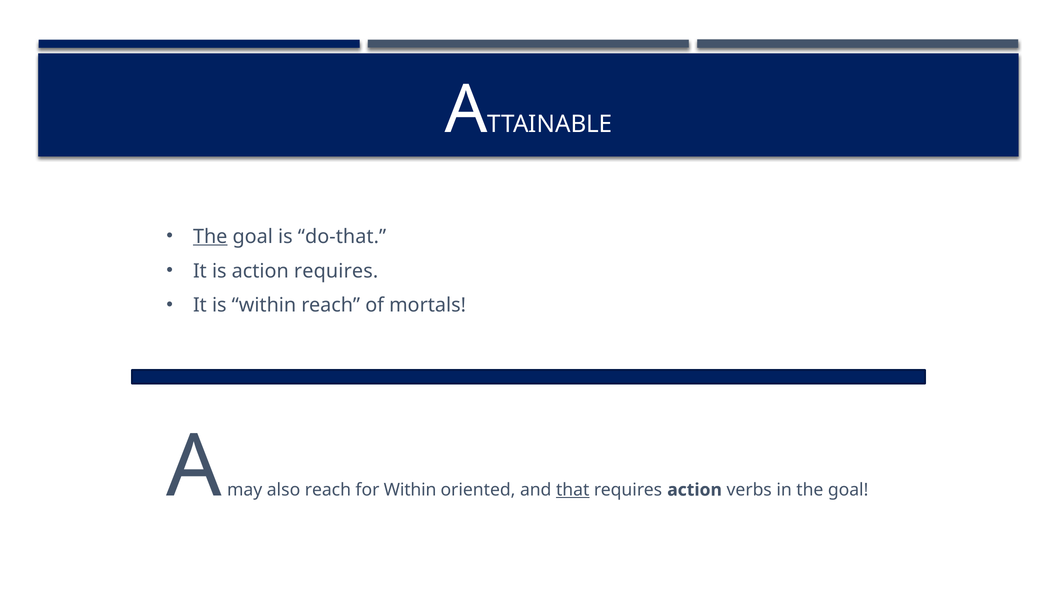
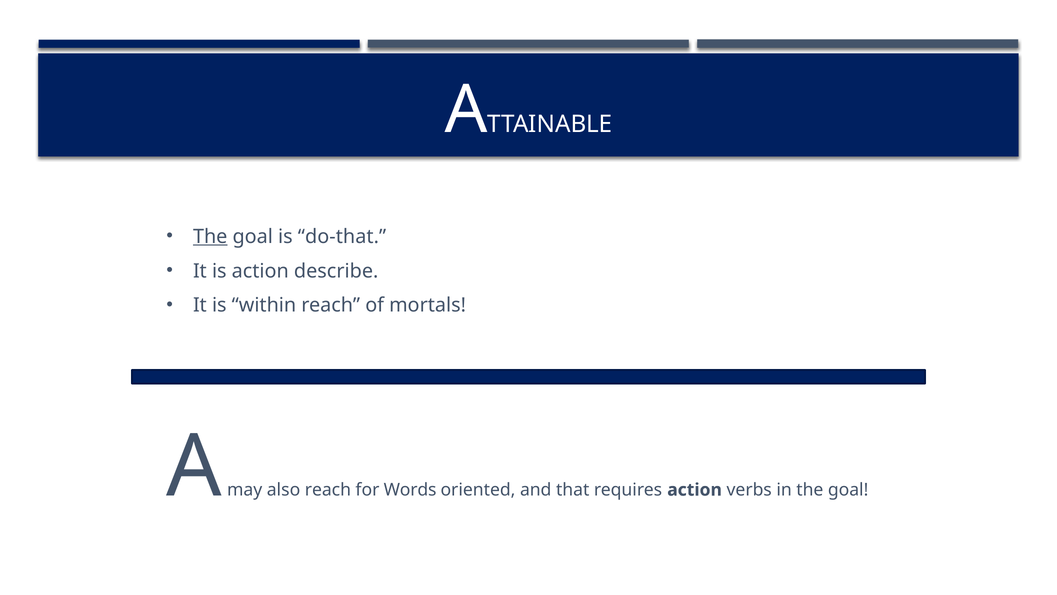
action requires: requires -> describe
for Within: Within -> Words
that underline: present -> none
